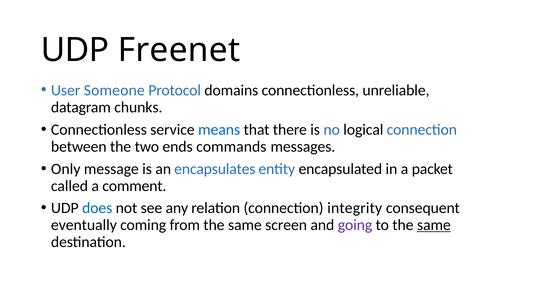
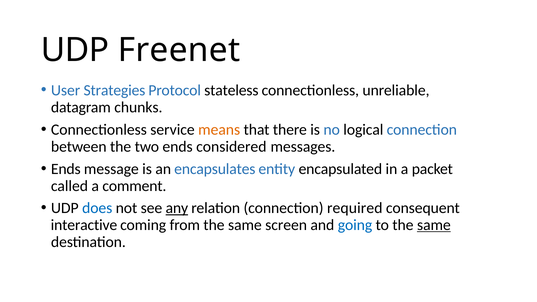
Someone: Someone -> Strategies
domains: domains -> stateless
means colour: blue -> orange
commands: commands -> considered
Only at (66, 169): Only -> Ends
any underline: none -> present
integrity: integrity -> required
eventually: eventually -> interactive
going colour: purple -> blue
